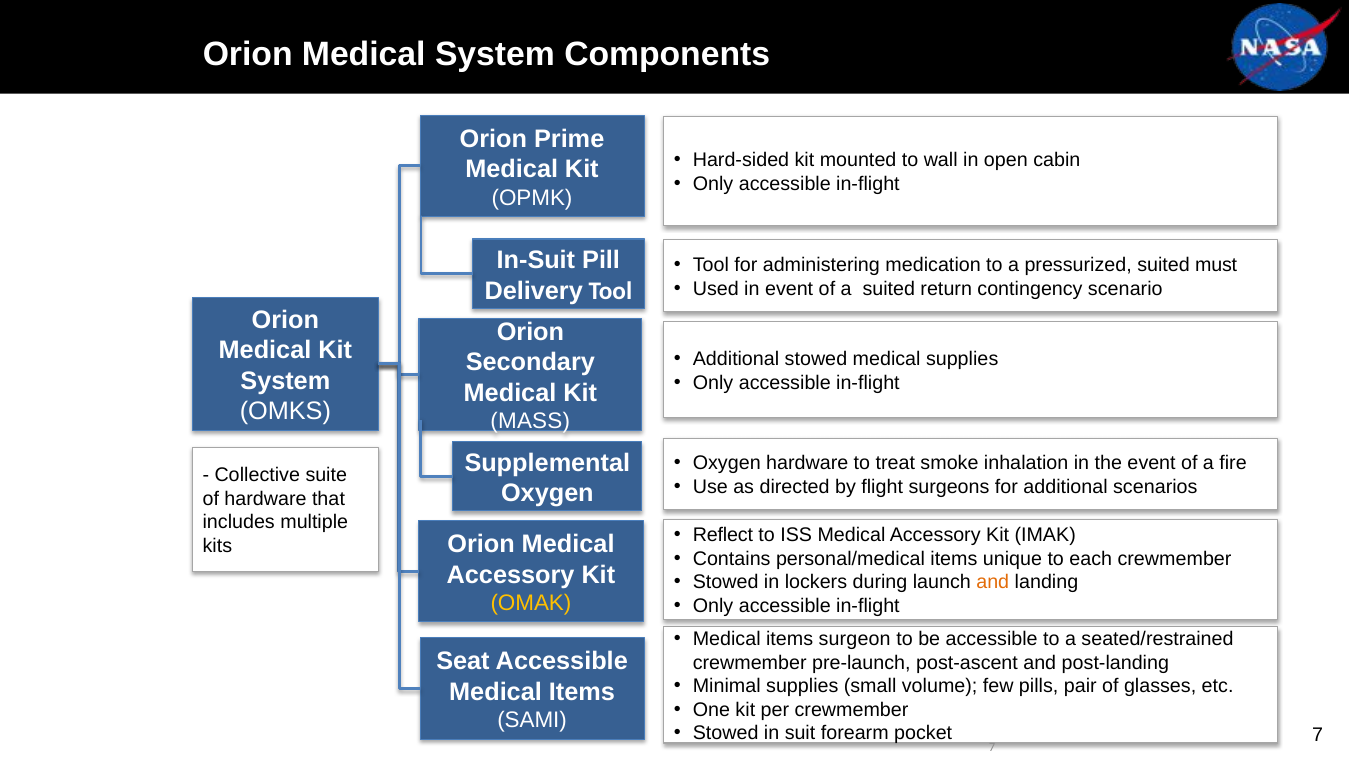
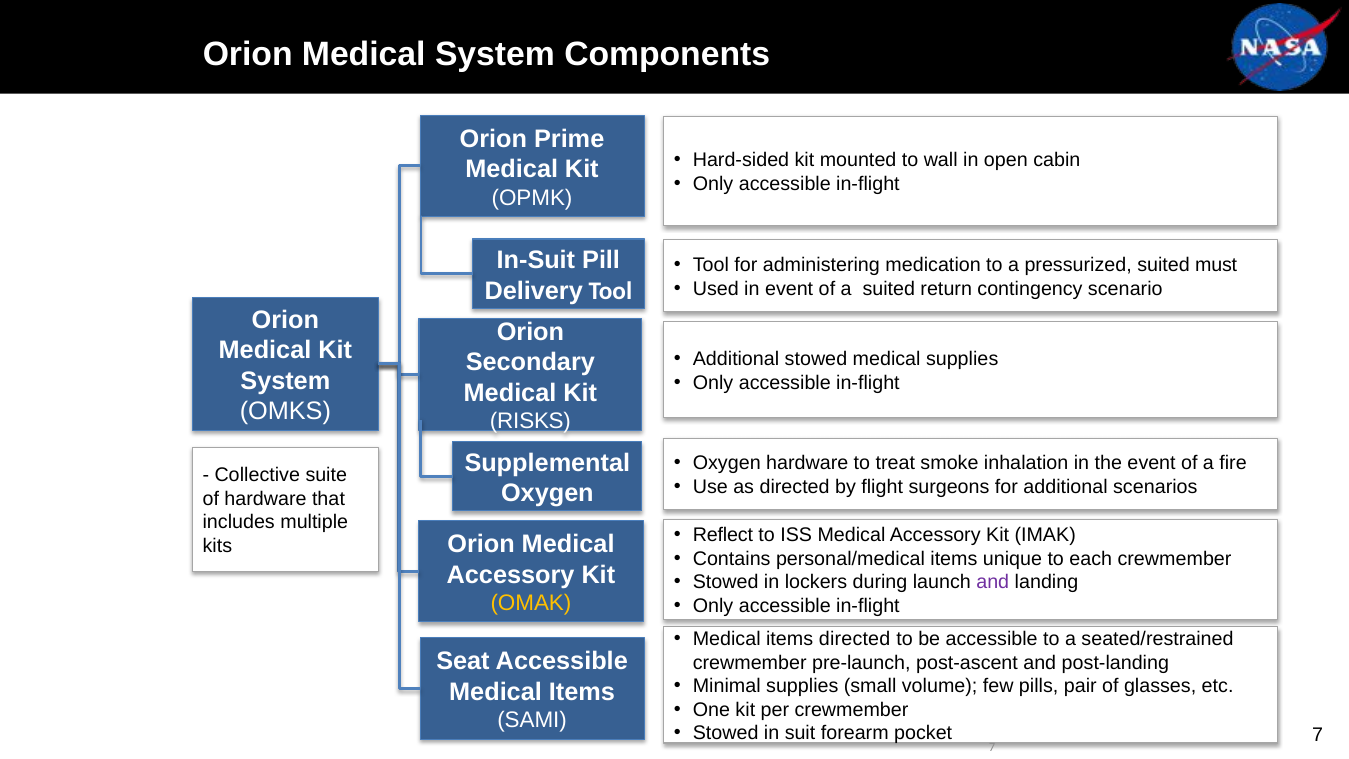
MASS: MASS -> RISKS
and at (993, 582) colour: orange -> purple
items surgeon: surgeon -> directed
